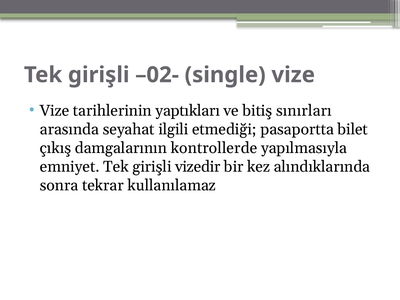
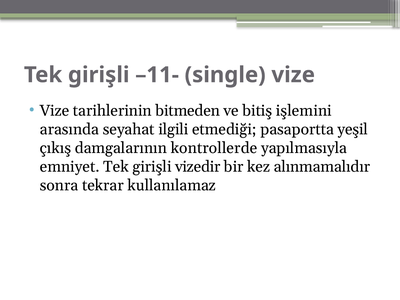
–02-: –02- -> –11-
yaptıkları: yaptıkları -> bitmeden
sınırları: sınırları -> işlemini
bilet: bilet -> yeşil
alındıklarında: alındıklarında -> alınmamalıdır
